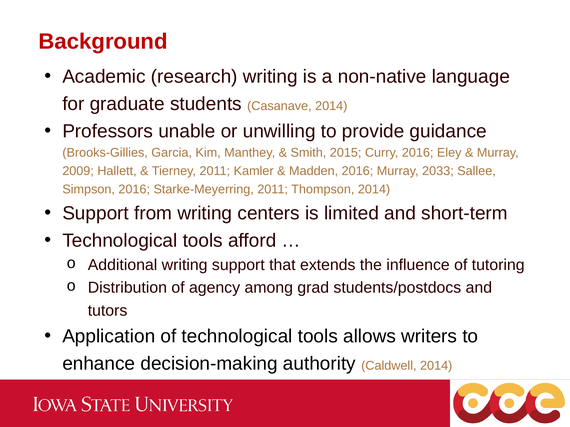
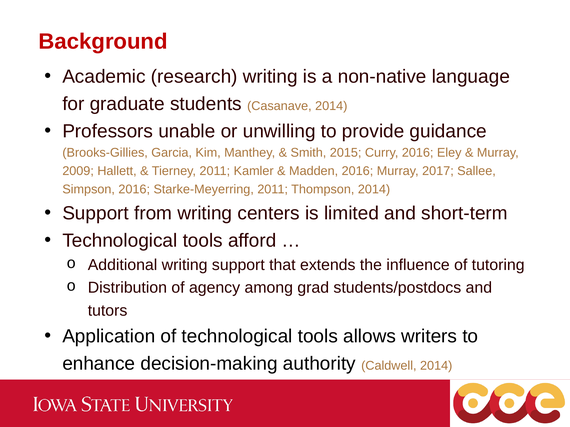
2033: 2033 -> 2017
